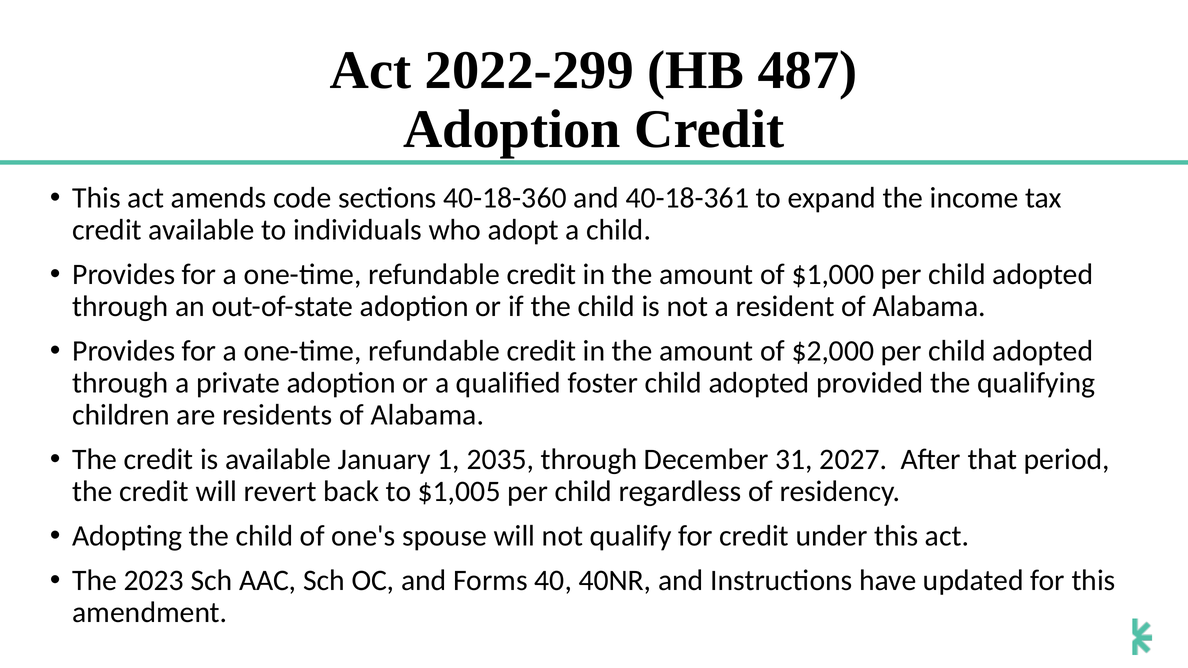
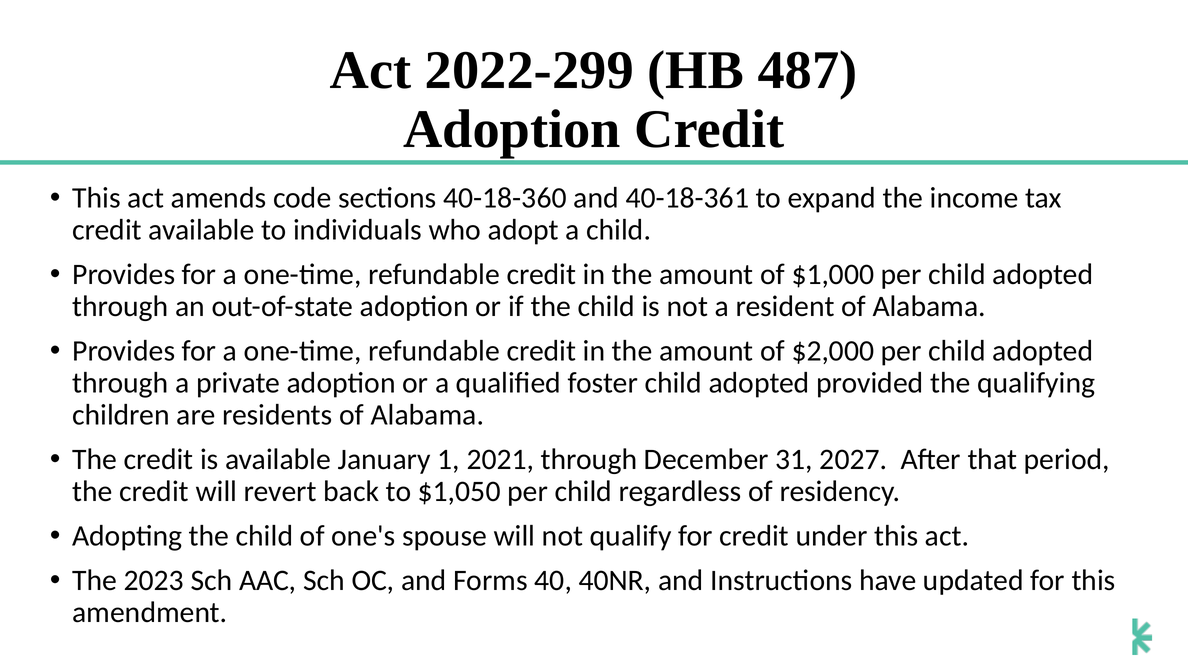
2035: 2035 -> 2021
$1,005: $1,005 -> $1,050
